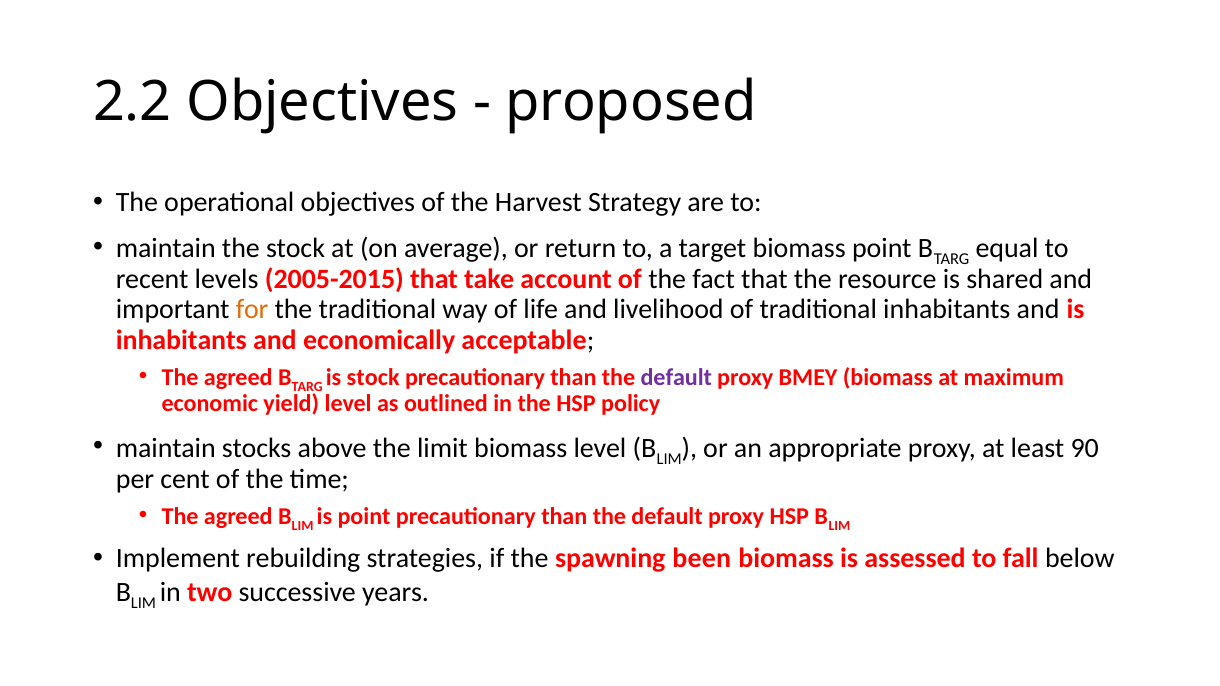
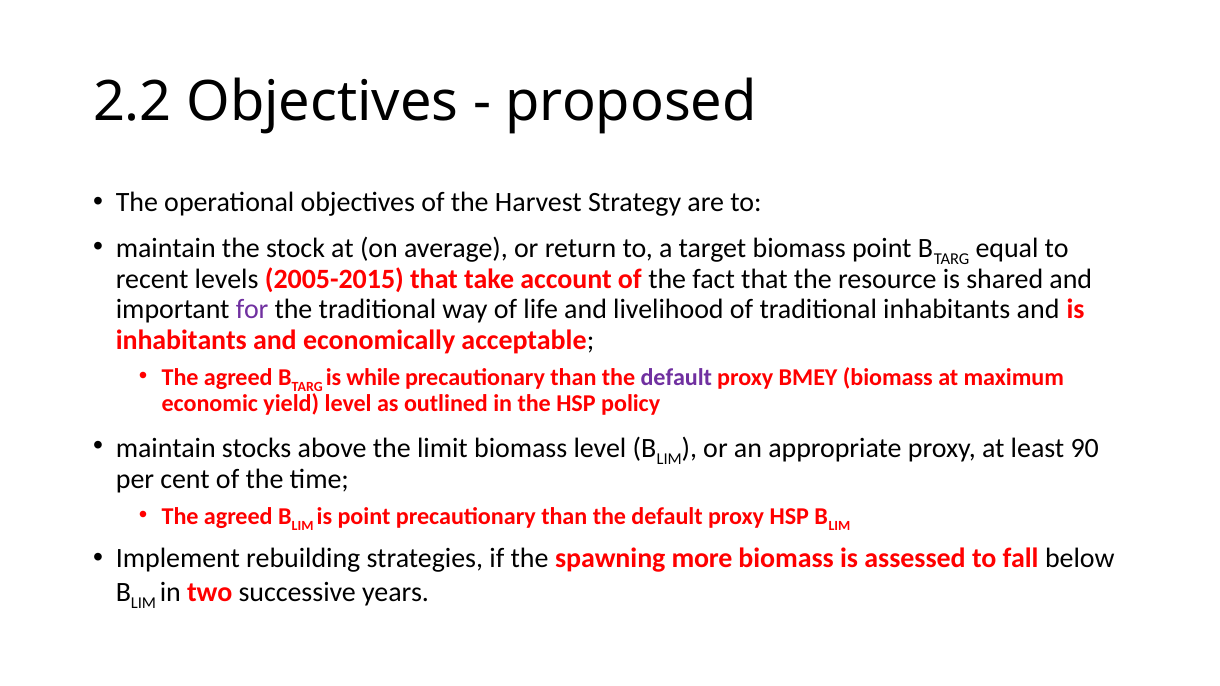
for colour: orange -> purple
is stock: stock -> while
been: been -> more
